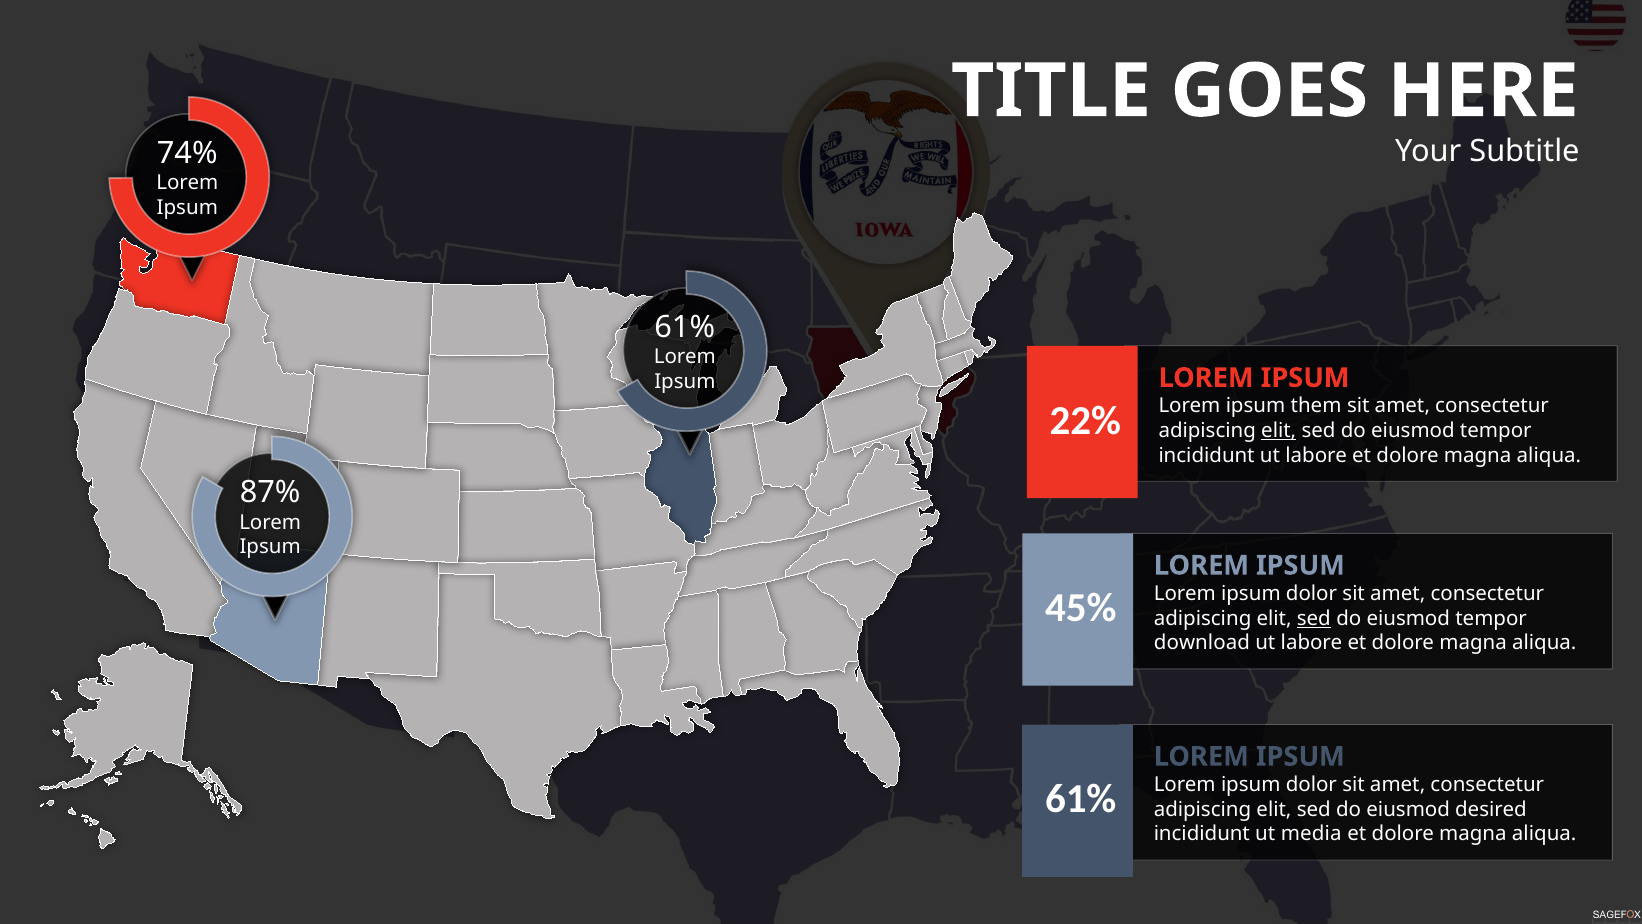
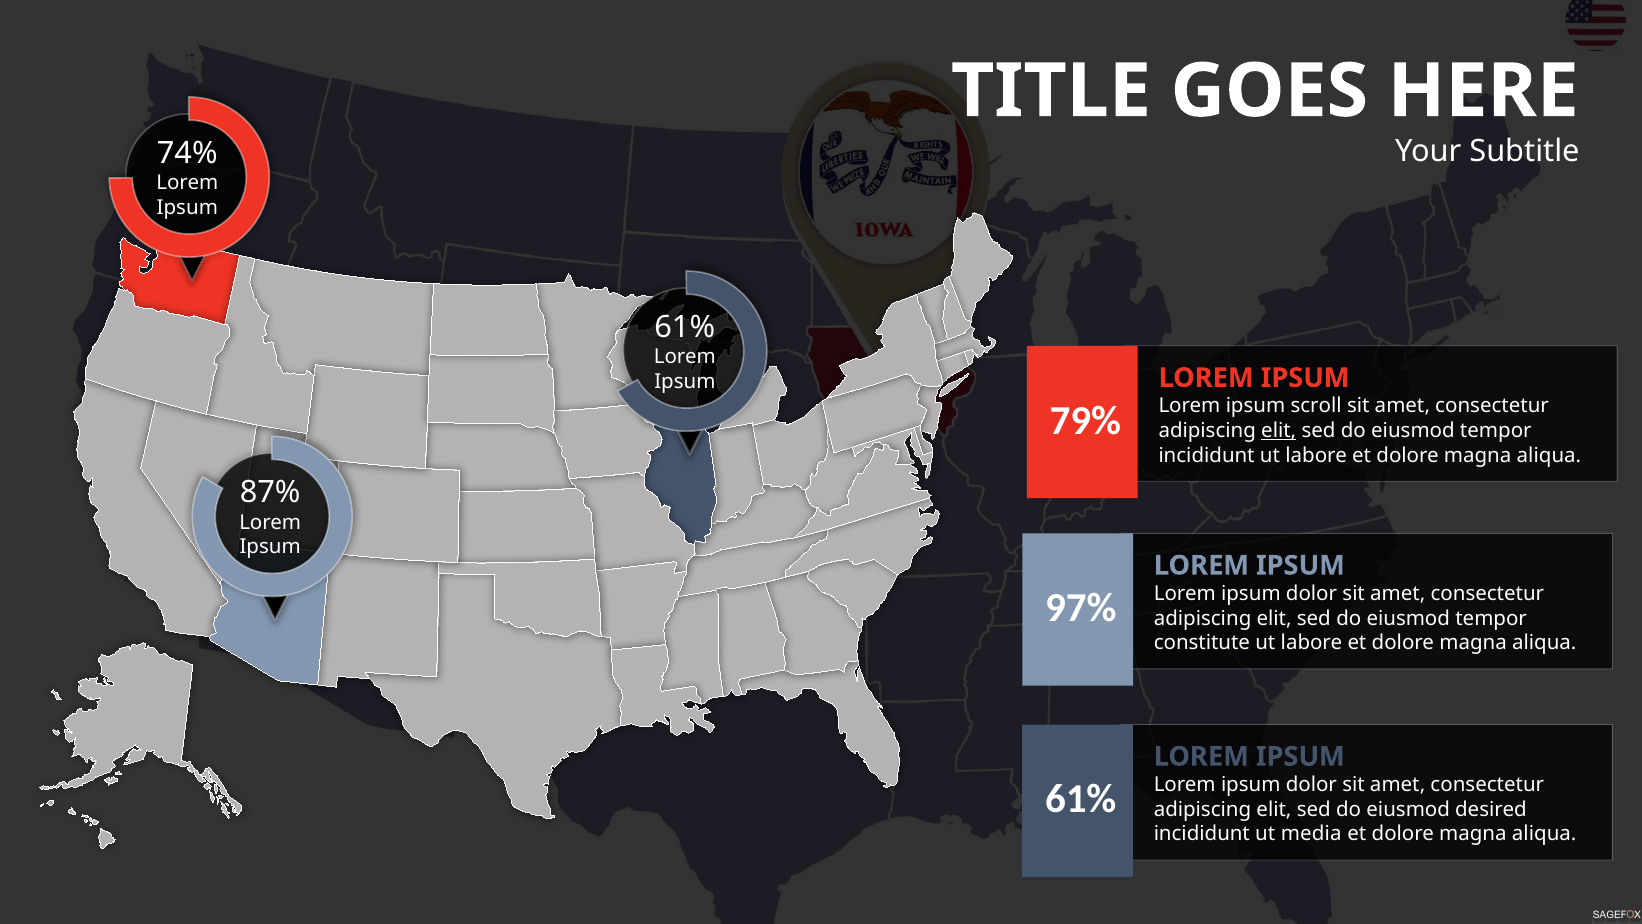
them: them -> scroll
22%: 22% -> 79%
45%: 45% -> 97%
sed at (1314, 618) underline: present -> none
download: download -> constitute
